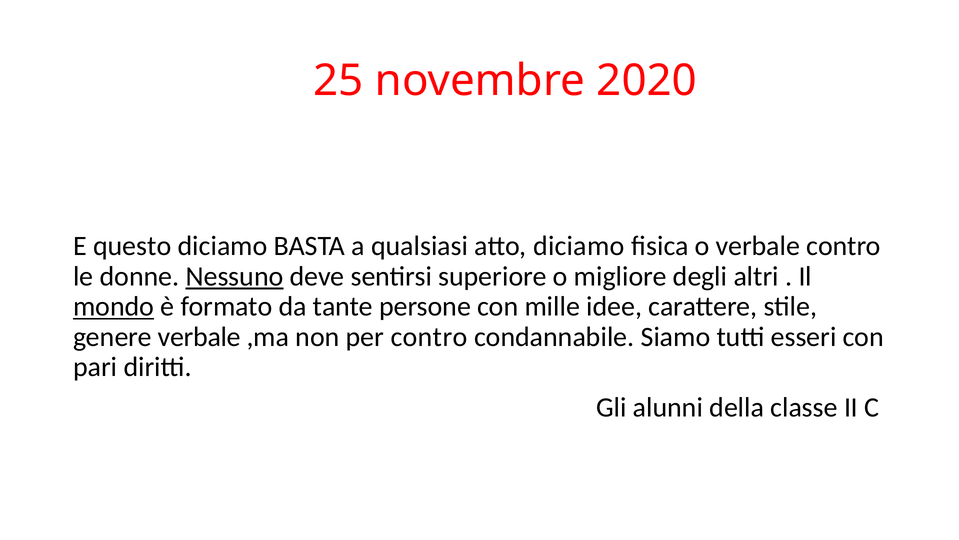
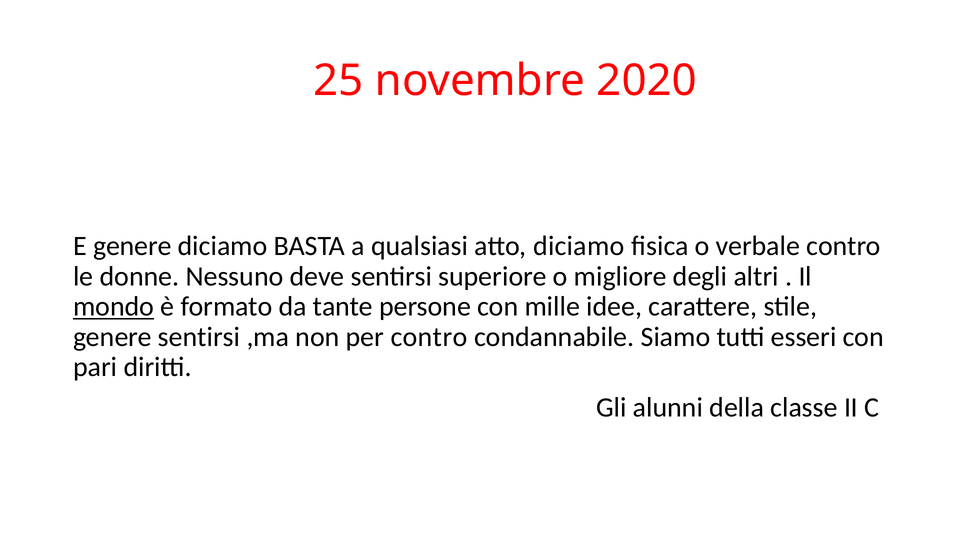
E questo: questo -> genere
Nessuno underline: present -> none
genere verbale: verbale -> sentirsi
